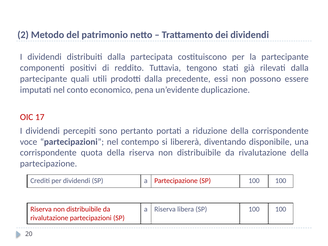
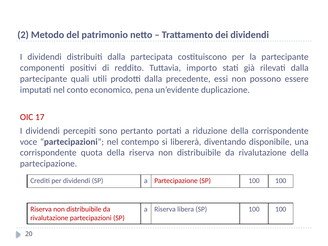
tengono: tengono -> importo
